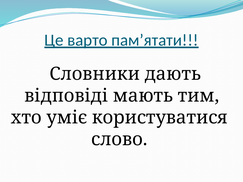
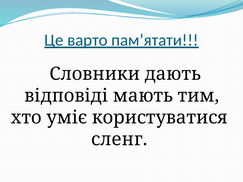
слово: слово -> сленг
